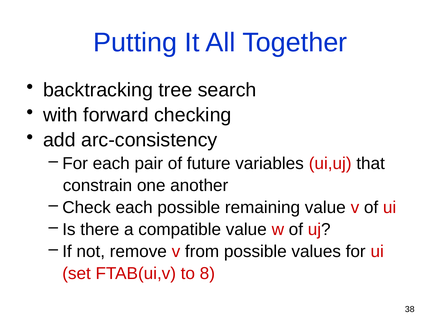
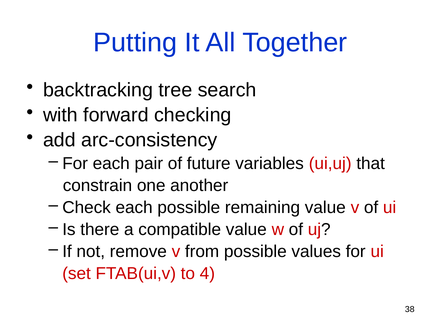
8: 8 -> 4
